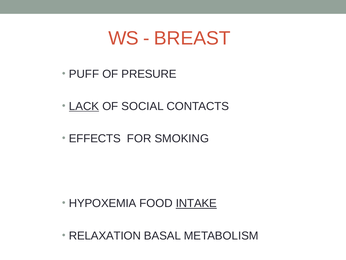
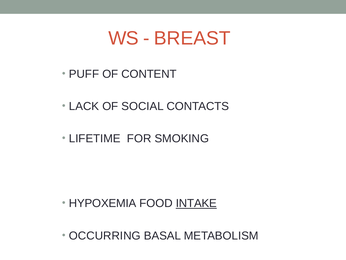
PRESURE: PRESURE -> CONTENT
LACK underline: present -> none
EFFECTS: EFFECTS -> LIFETIME
RELAXATION: RELAXATION -> OCCURRING
